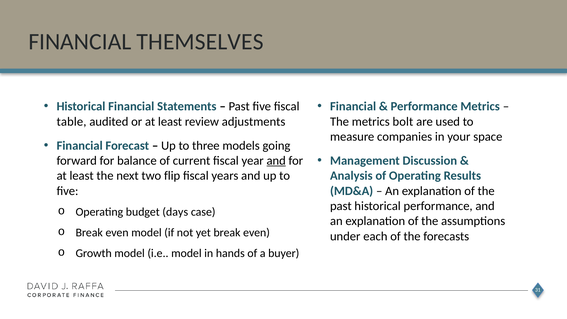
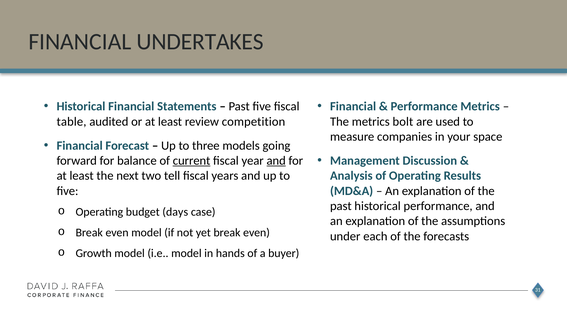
THEMSELVES: THEMSELVES -> UNDERTAKES
adjustments: adjustments -> competition
current underline: none -> present
flip: flip -> tell
